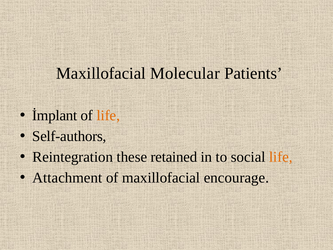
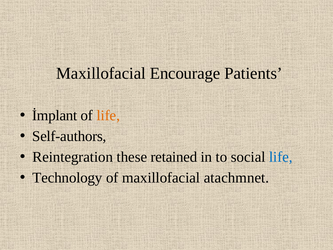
Molecular: Molecular -> Encourage
life at (281, 157) colour: orange -> blue
Attachment: Attachment -> Technology
encourage: encourage -> atachmnet
